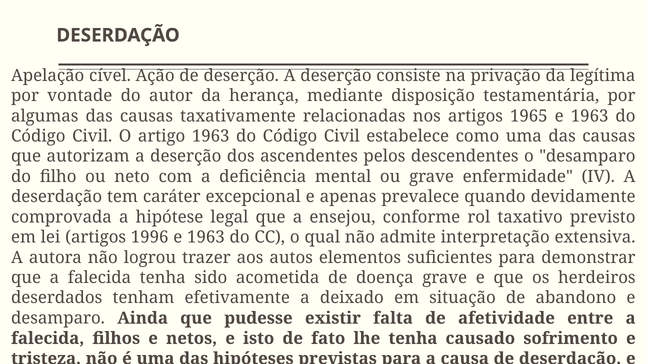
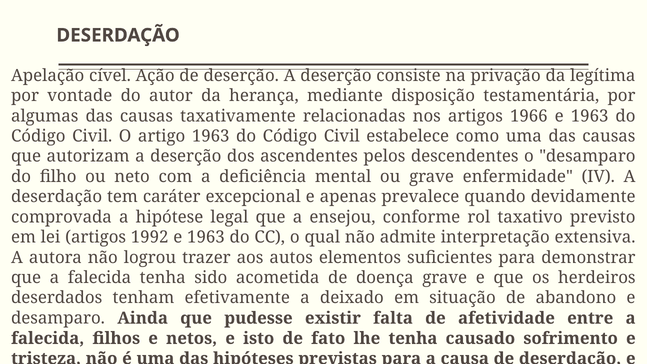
1965: 1965 -> 1966
1996: 1996 -> 1992
